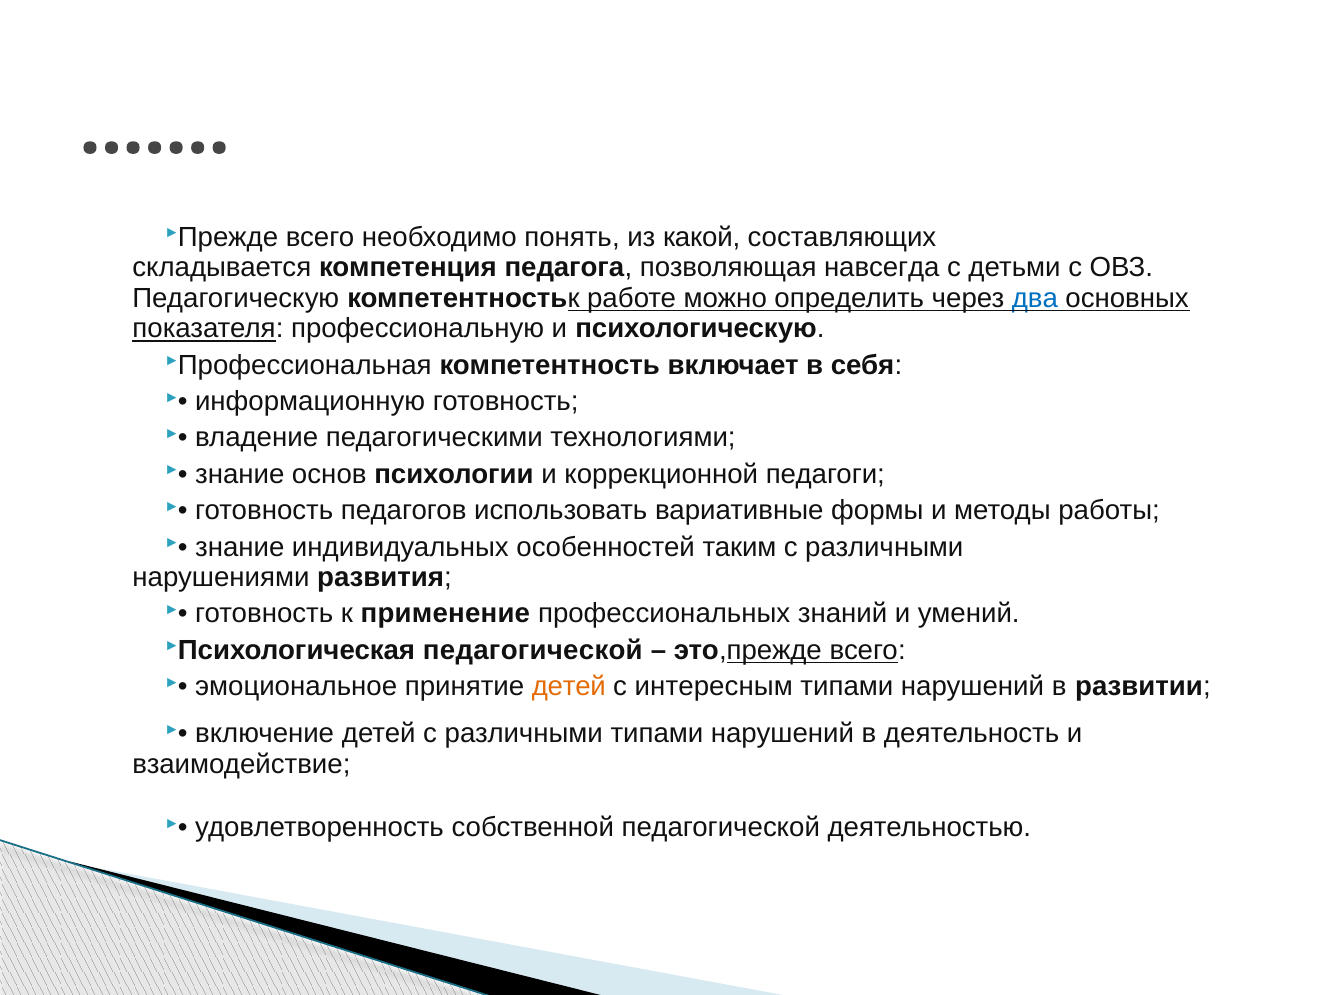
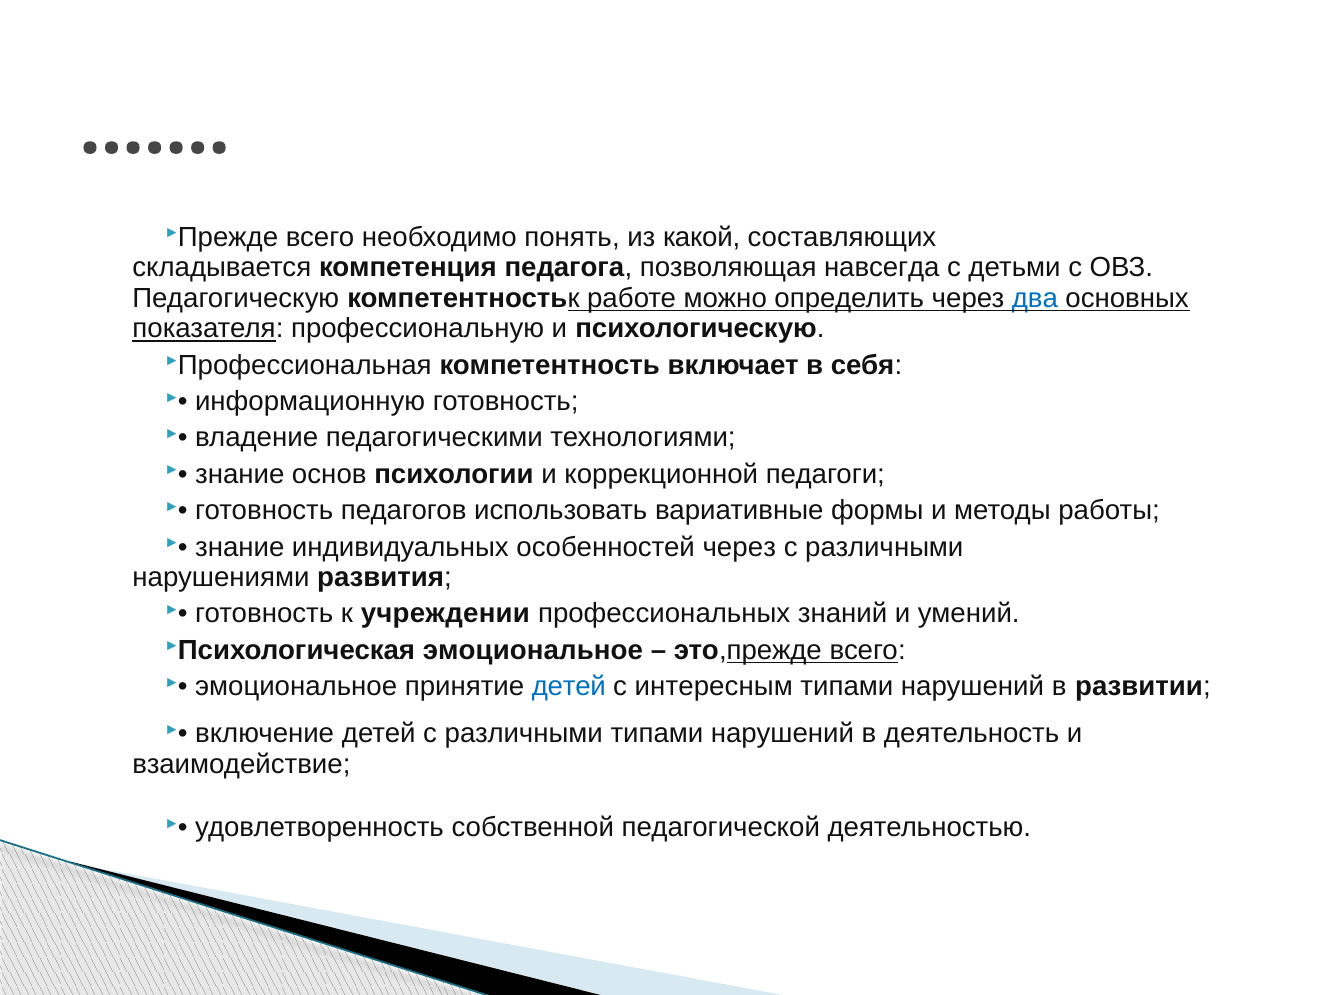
особенностей таким: таким -> через
применение: применение -> учреждении
педагогической at (533, 650): педагогической -> эмоциональное
детей at (569, 687) colour: orange -> blue
